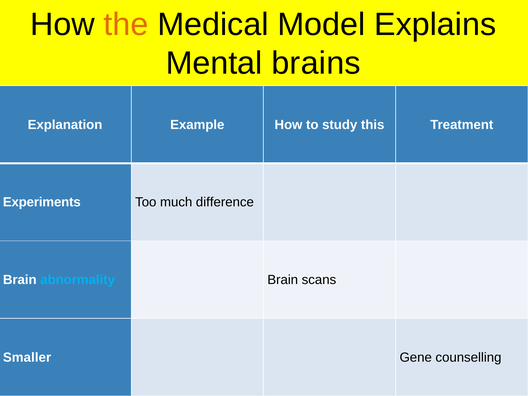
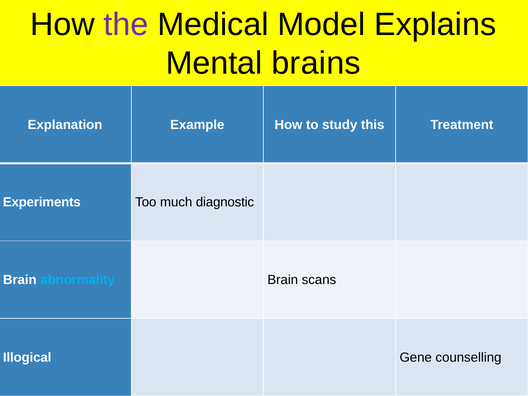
the colour: orange -> purple
difference: difference -> diagnostic
Smaller: Smaller -> Illogical
